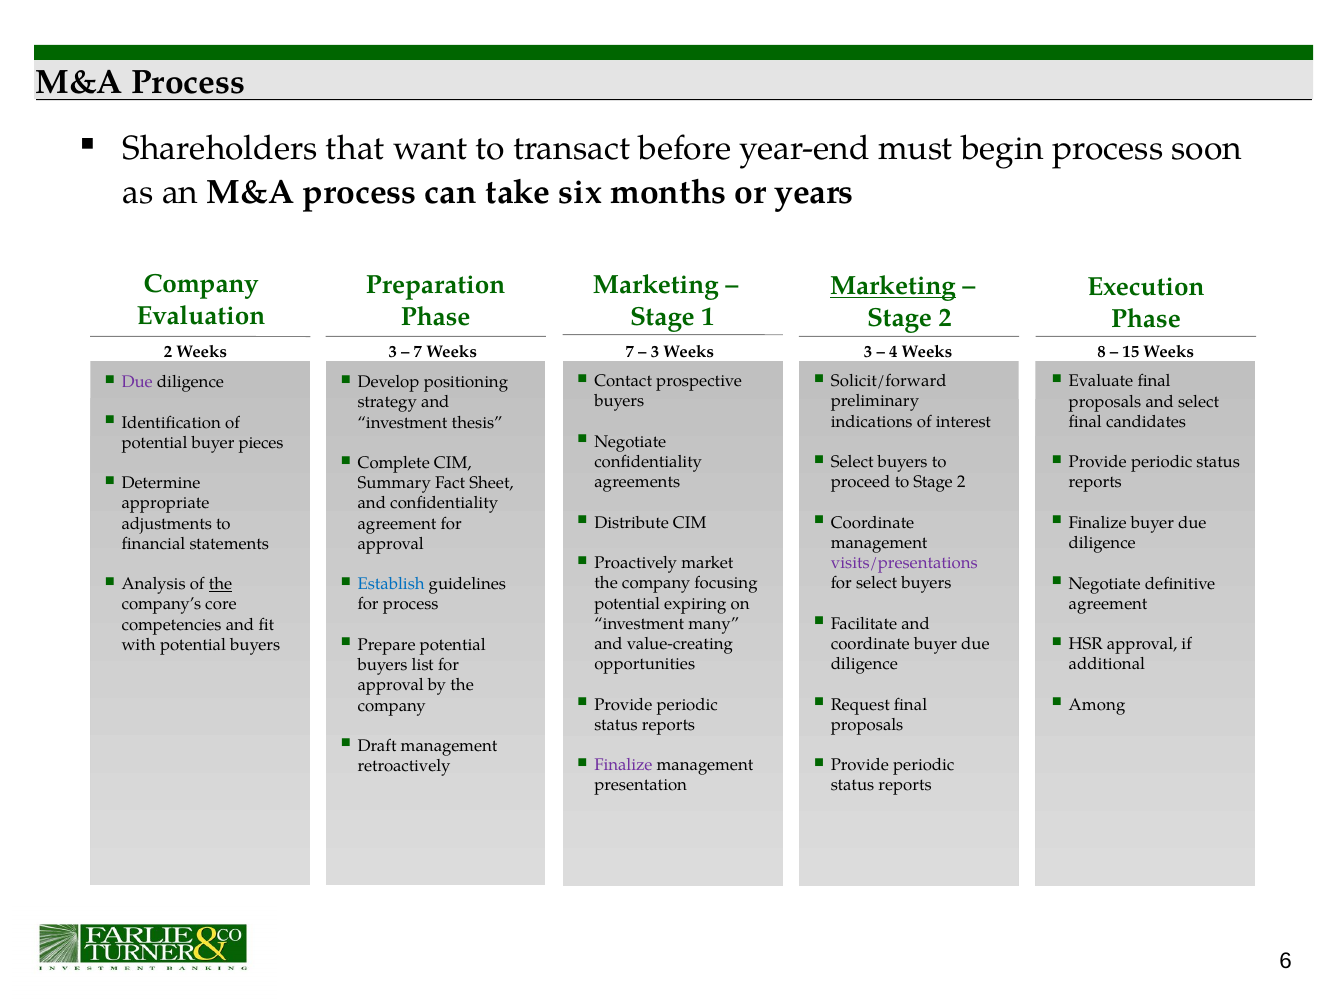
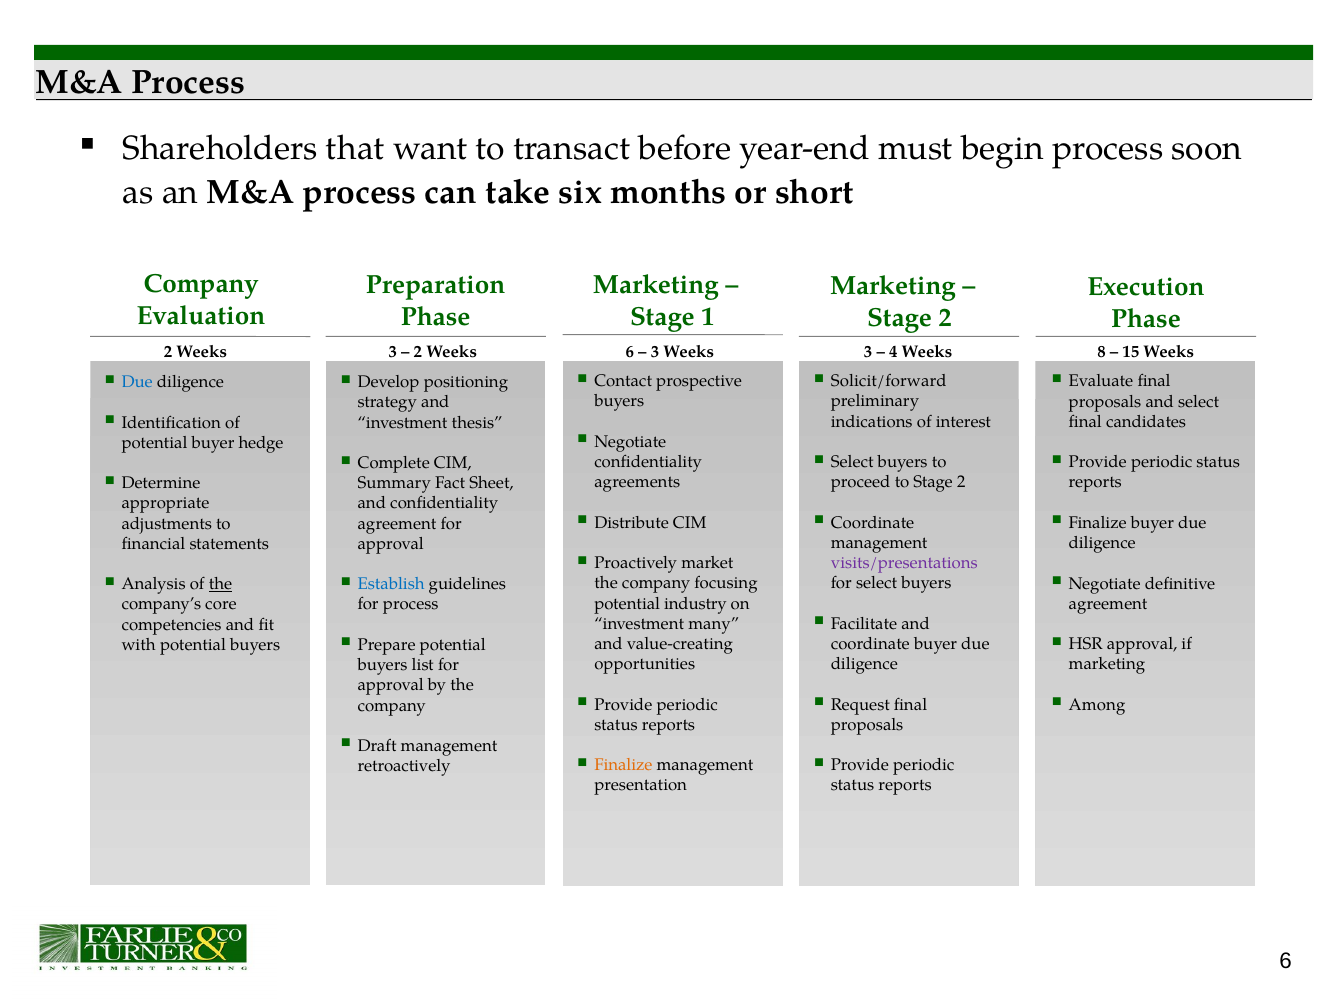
years: years -> short
Marketing at (893, 286) underline: present -> none
7 at (418, 352): 7 -> 2
Weeks 7: 7 -> 6
Due at (137, 382) colour: purple -> blue
pieces: pieces -> hedge
expiring: expiring -> industry
additional at (1107, 664): additional -> marketing
Finalize at (623, 765) colour: purple -> orange
